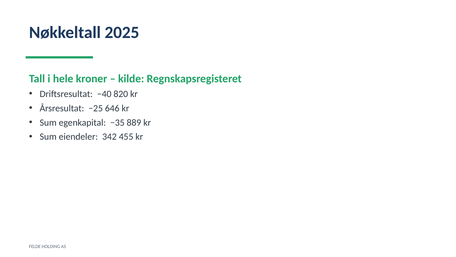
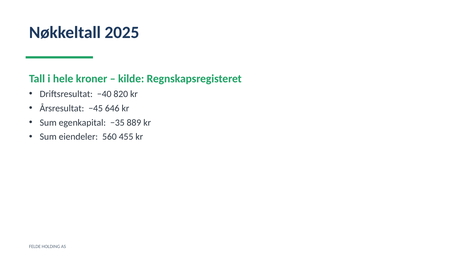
−25: −25 -> −45
342: 342 -> 560
